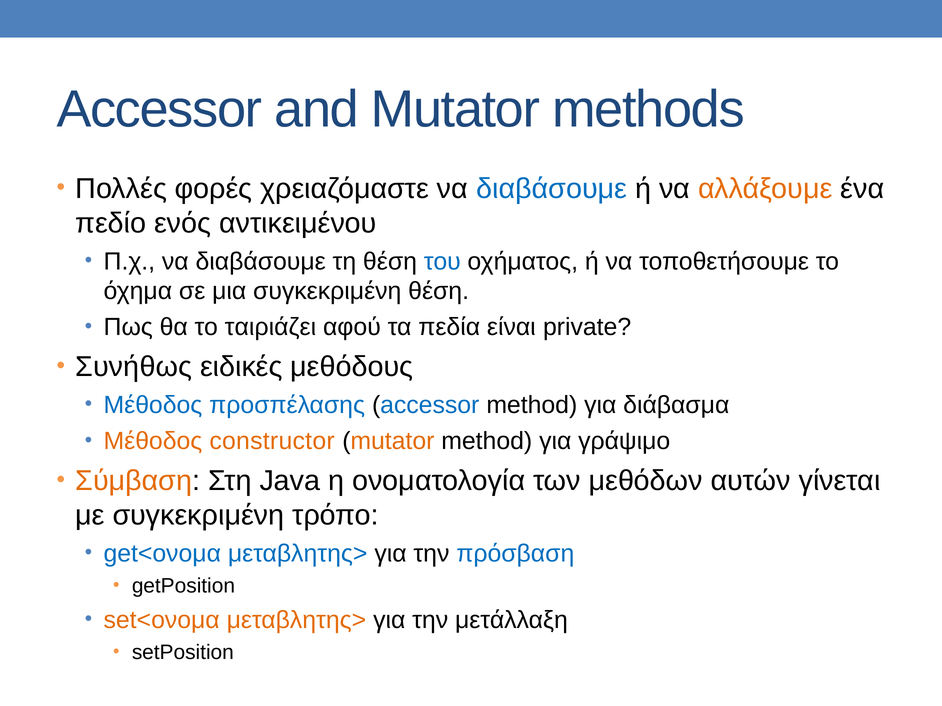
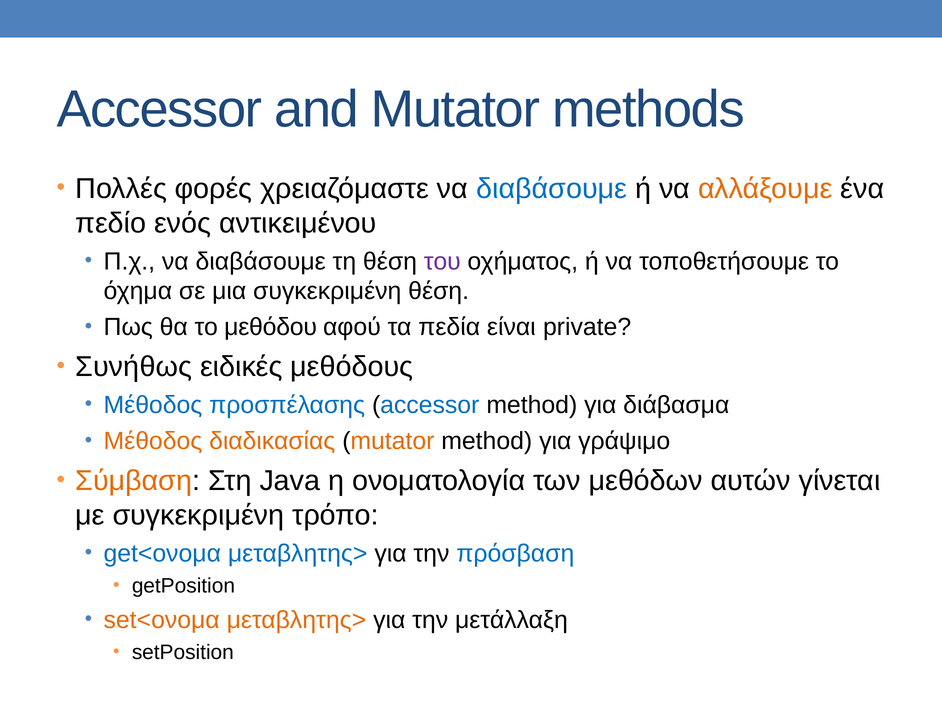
του colour: blue -> purple
ταιριάζει: ταιριάζει -> μεθόδου
constructor: constructor -> διαδικασίας
